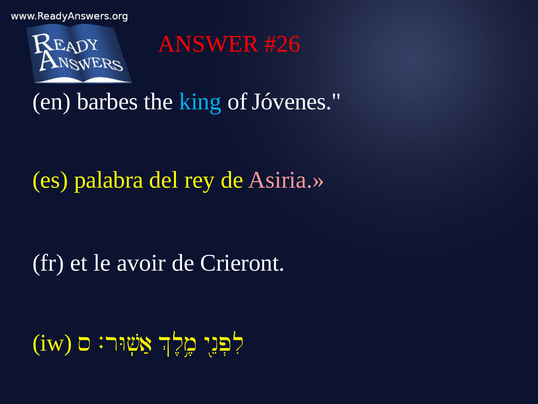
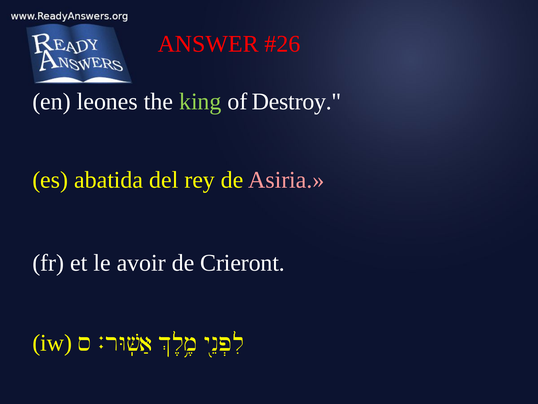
barbes: barbes -> leones
king colour: light blue -> light green
Jóvenes: Jóvenes -> Destroy
palabra: palabra -> abatida
